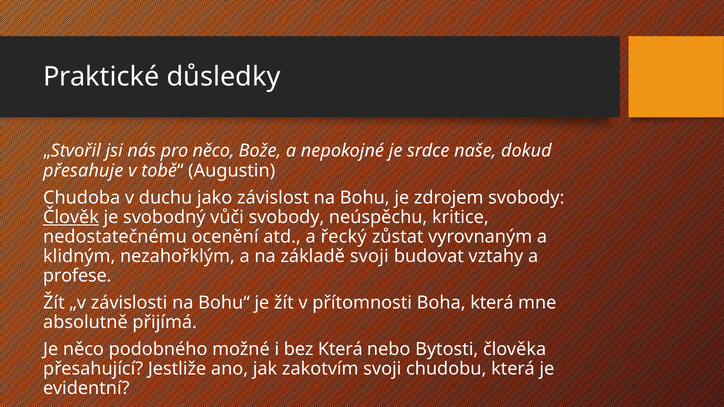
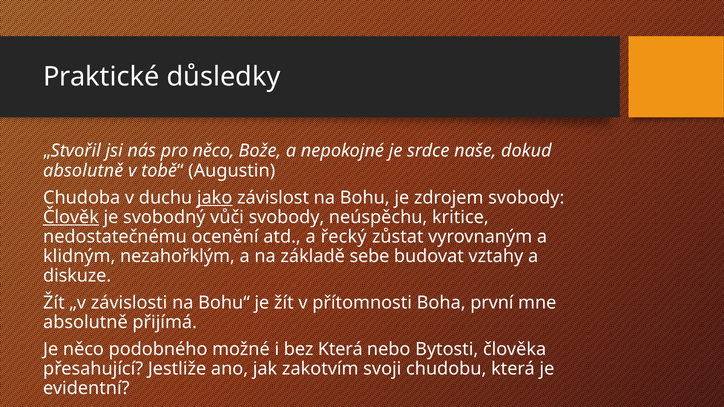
přesahuje at (83, 171): přesahuje -> absolutně
jako underline: none -> present
základě svoji: svoji -> sebe
profese: profese -> diskuze
Boha která: která -> první
